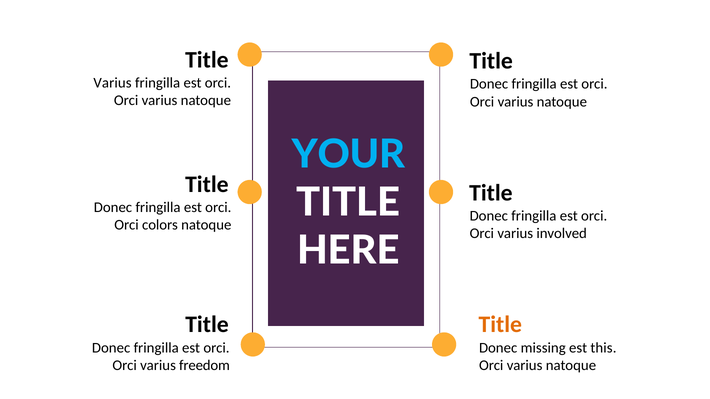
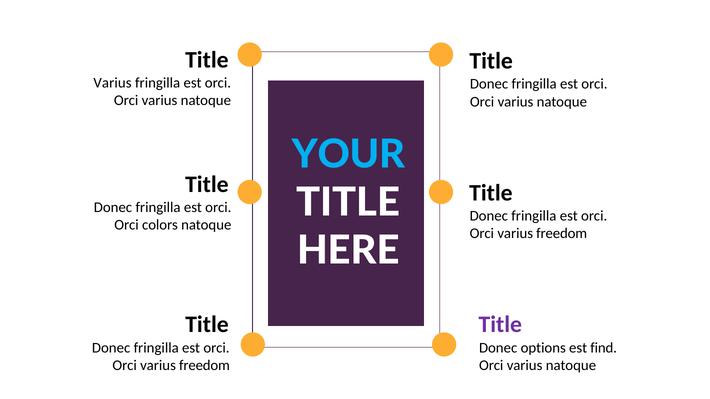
involved at (562, 234): involved -> freedom
Title at (500, 325) colour: orange -> purple
missing: missing -> options
this: this -> find
